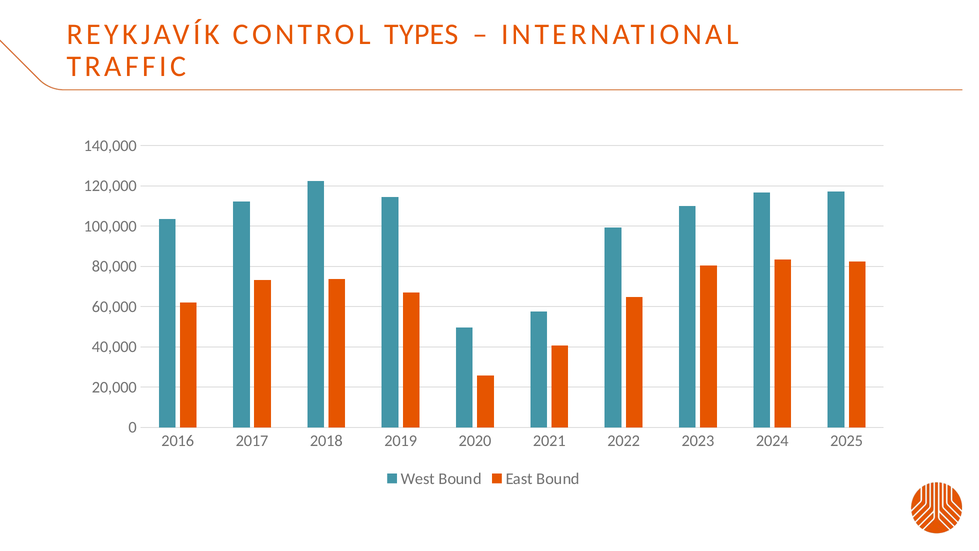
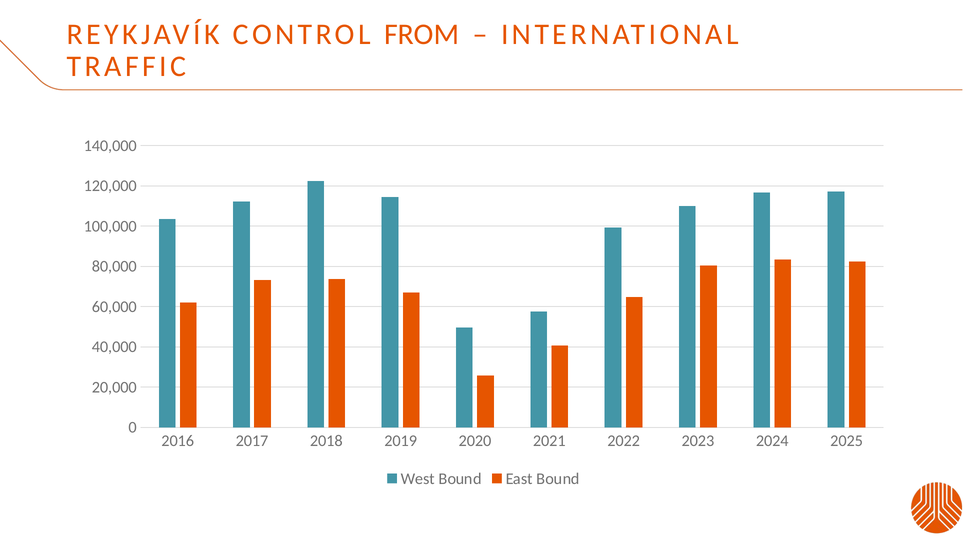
TYPES: TYPES -> FROM
